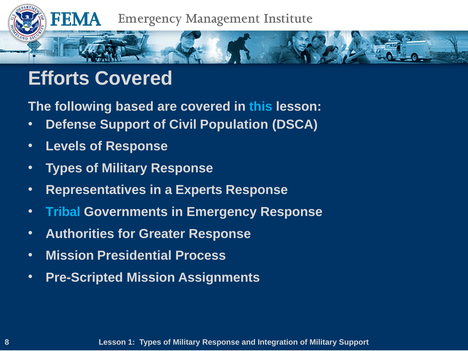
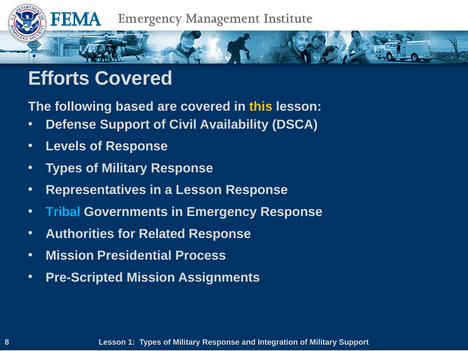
this colour: light blue -> yellow
Population: Population -> Availability
a Experts: Experts -> Lesson
Greater: Greater -> Related
